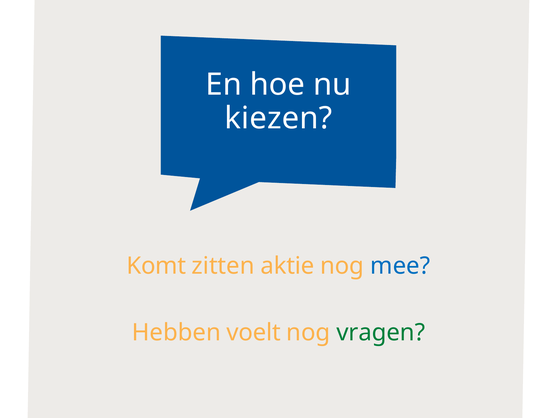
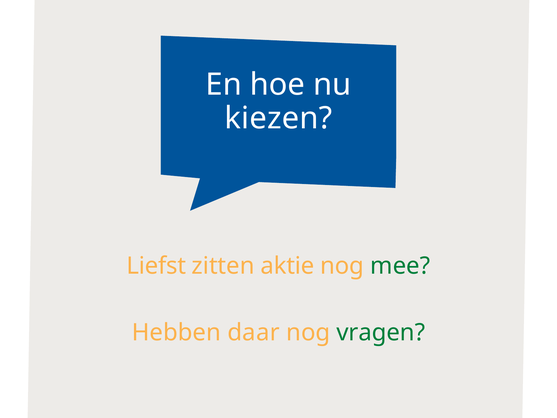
Komt: Komt -> Liefst
mee colour: blue -> green
voelt: voelt -> daar
